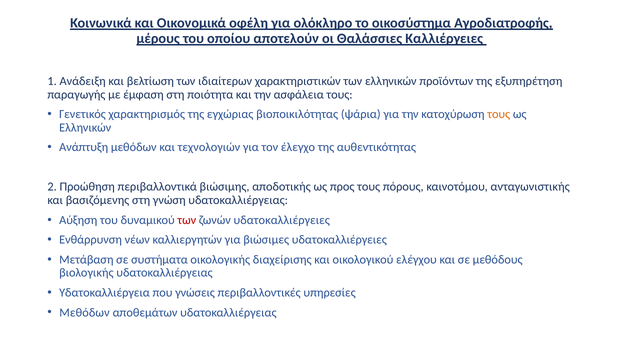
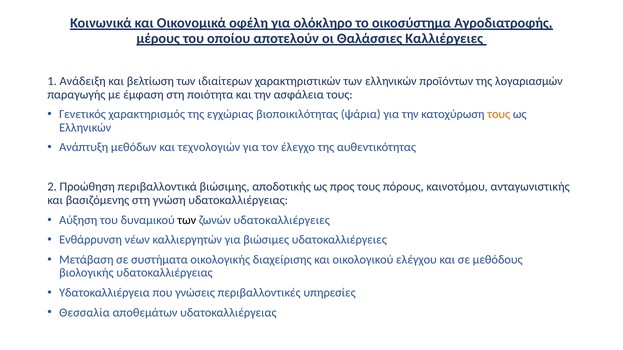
εξυπηρέτηση: εξυπηρέτηση -> λογαριασμών
των at (187, 220) colour: red -> black
Μεθόδων at (84, 313): Μεθόδων -> Θεσσαλία
